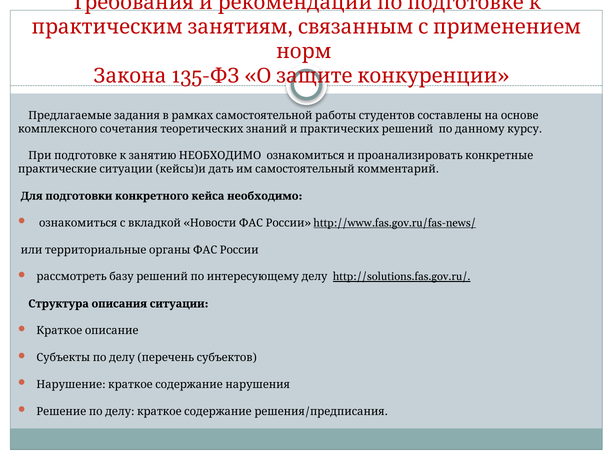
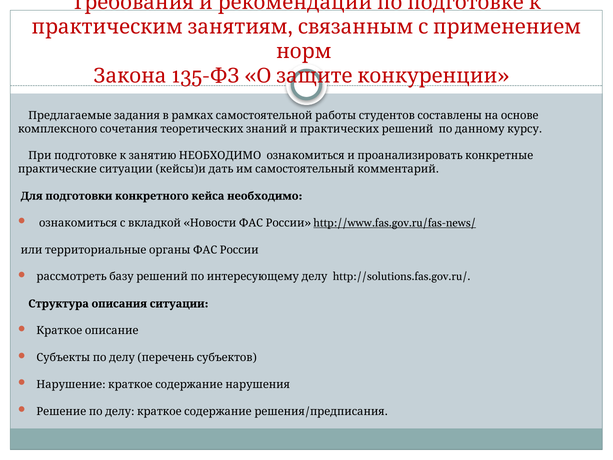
http://solutions.fas.gov.ru/ underline: present -> none
